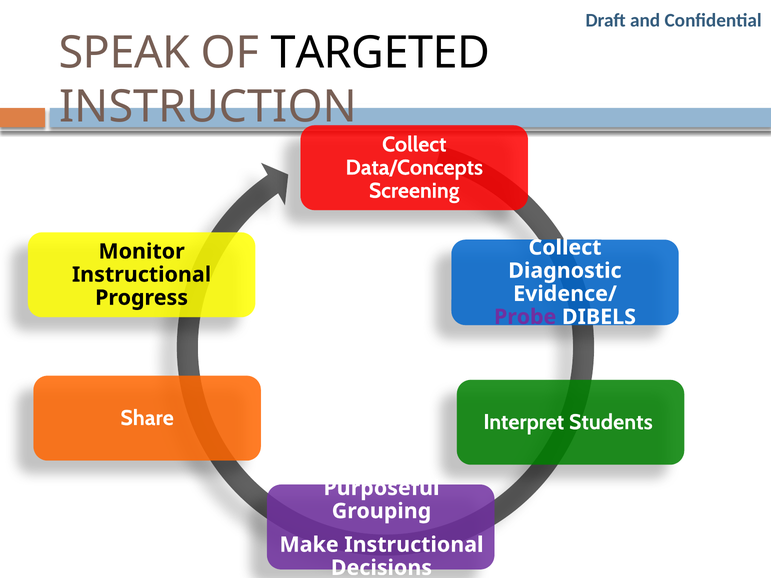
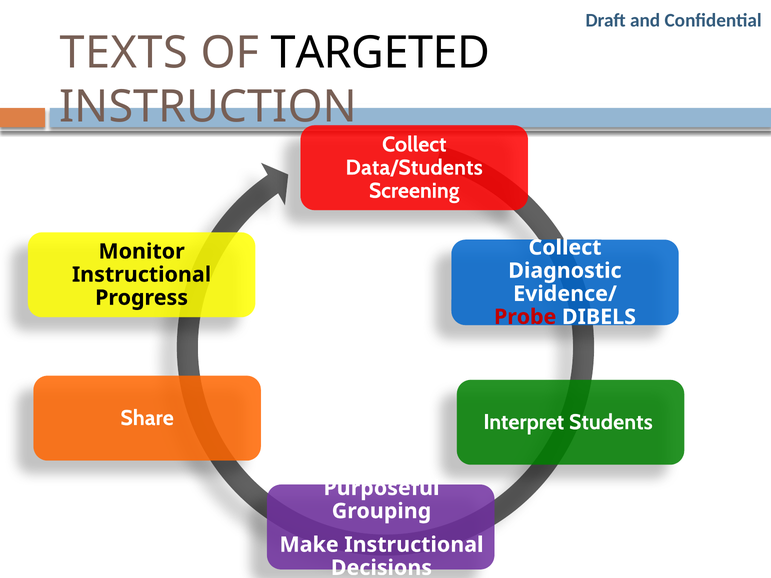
SPEAK: SPEAK -> TEXTS
Data/Concepts: Data/Concepts -> Data/Students
Probe colour: purple -> red
